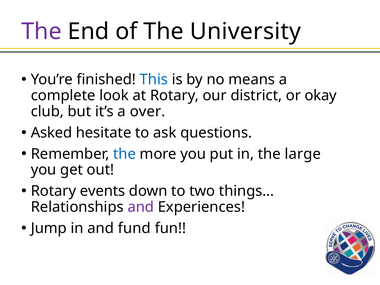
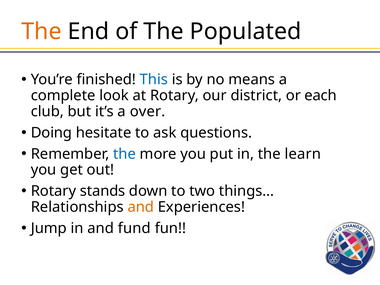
The at (41, 32) colour: purple -> orange
University: University -> Populated
okay: okay -> each
Asked: Asked -> Doing
large: large -> learn
events: events -> stands
and at (141, 207) colour: purple -> orange
